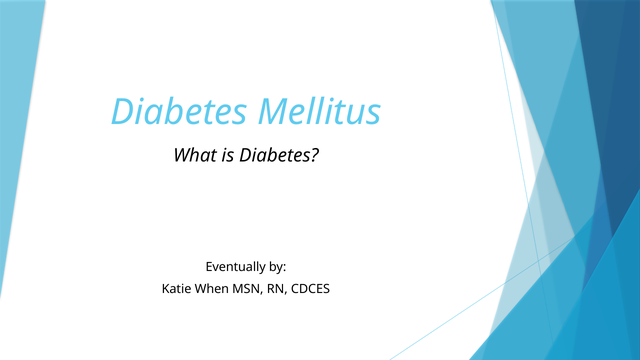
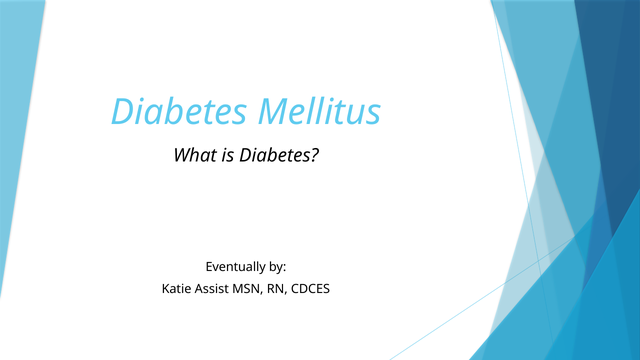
When: When -> Assist
